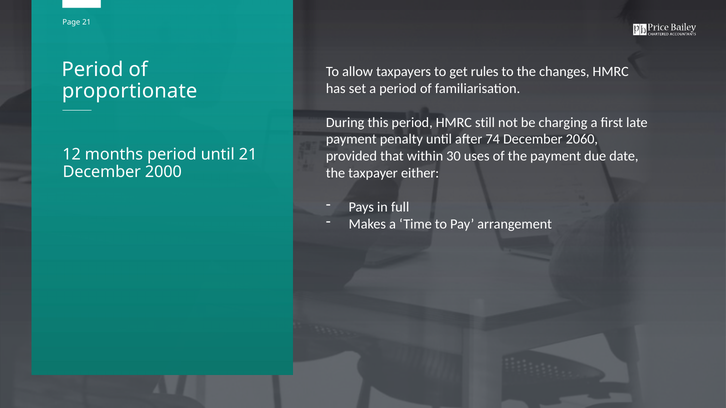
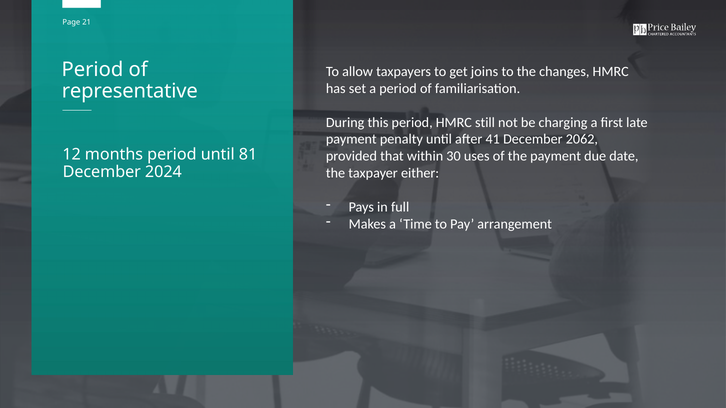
rules: rules -> joins
proportionate: proportionate -> representative
74: 74 -> 41
2060: 2060 -> 2062
until 21: 21 -> 81
2000: 2000 -> 2024
